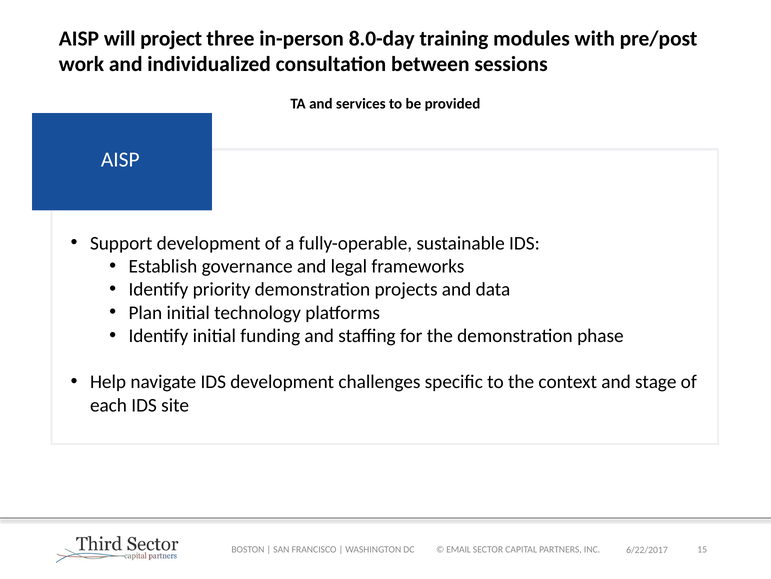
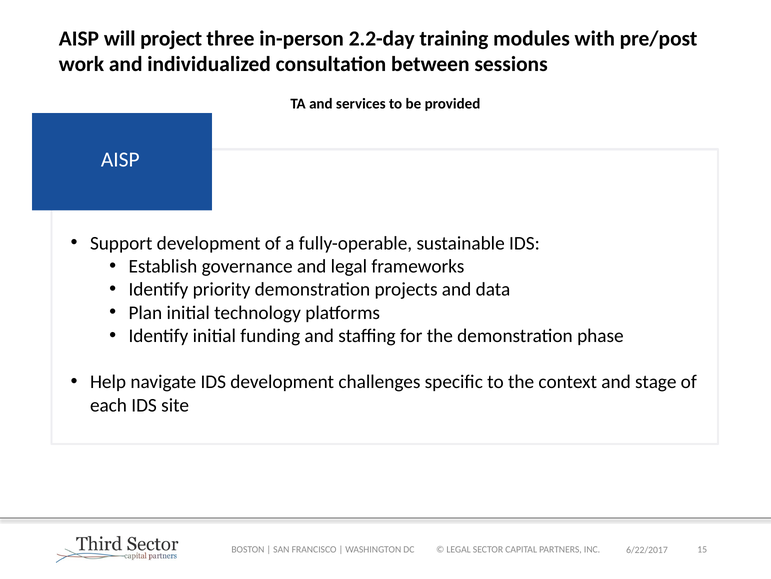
8.0-day: 8.0-day -> 2.2-day
EMAIL at (459, 549): EMAIL -> LEGAL
